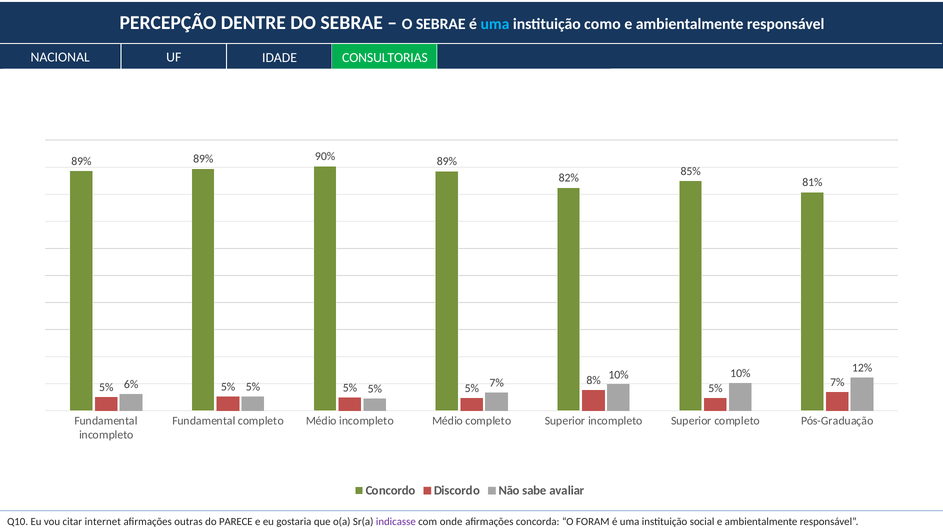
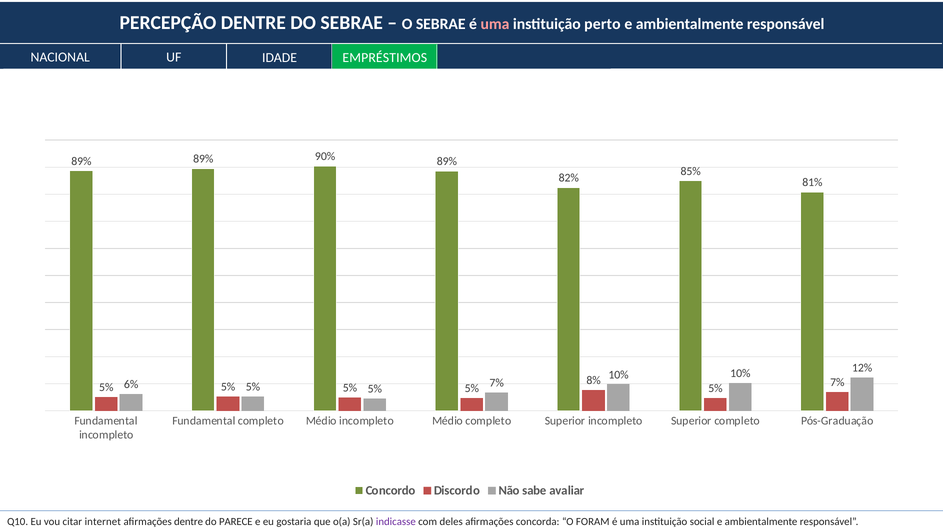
uma at (495, 24) colour: light blue -> pink
como: como -> perto
CONSULTORIAS: CONSULTORIAS -> EMPRÉSTIMOS
afirmações outras: outras -> dentre
onde: onde -> deles
